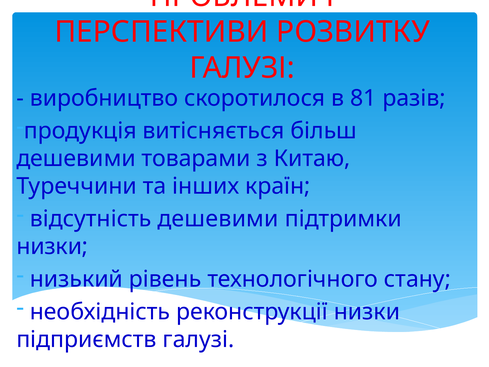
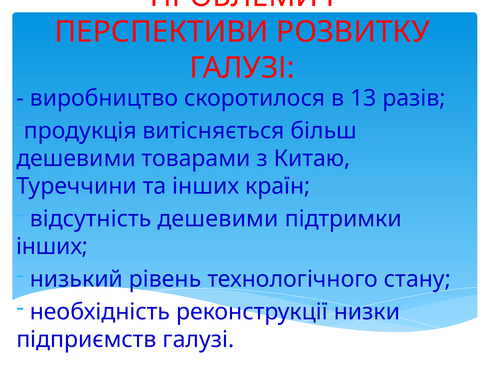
81: 81 -> 13
низки at (52, 246): низки -> інших
